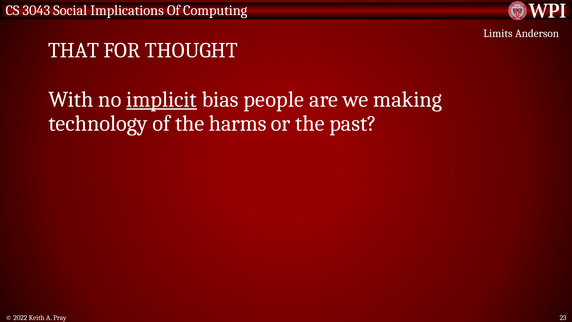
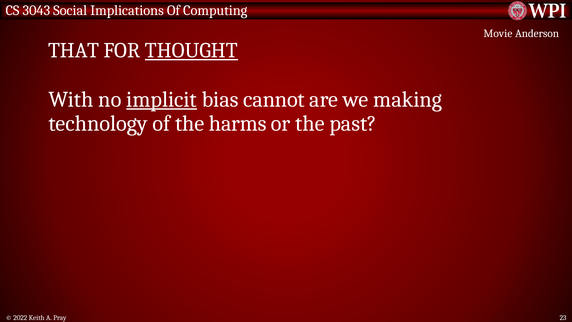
Limits: Limits -> Movie
THOUGHT underline: none -> present
people: people -> cannot
